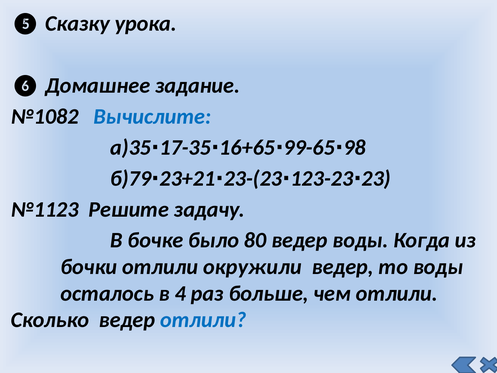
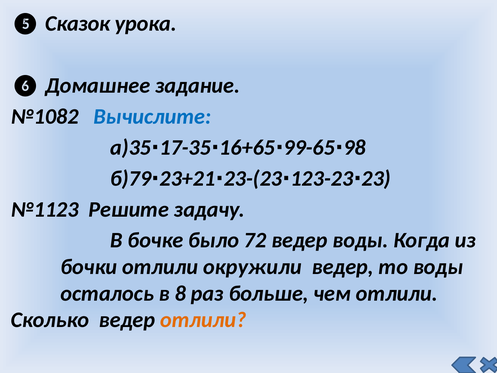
Сказку: Сказку -> Сказок
80: 80 -> 72
4: 4 -> 8
отлили at (203, 320) colour: blue -> orange
